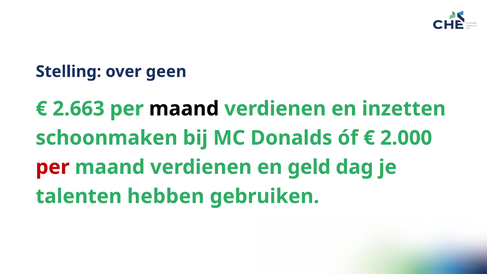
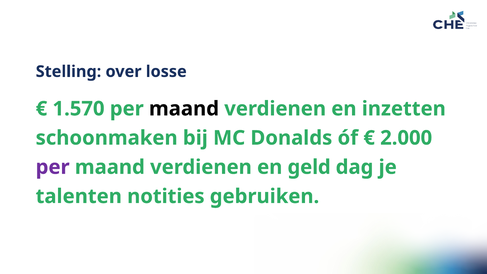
geen: geen -> losse
2.663: 2.663 -> 1.570
per at (53, 167) colour: red -> purple
hebben: hebben -> notities
